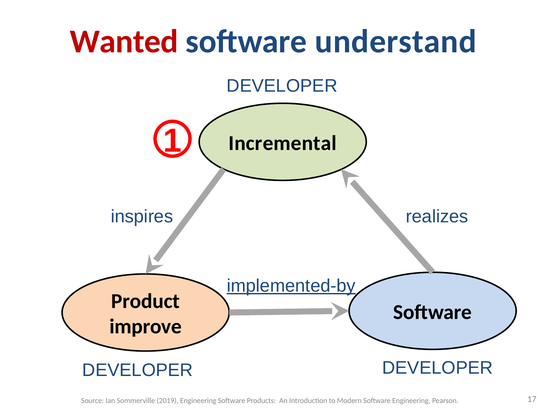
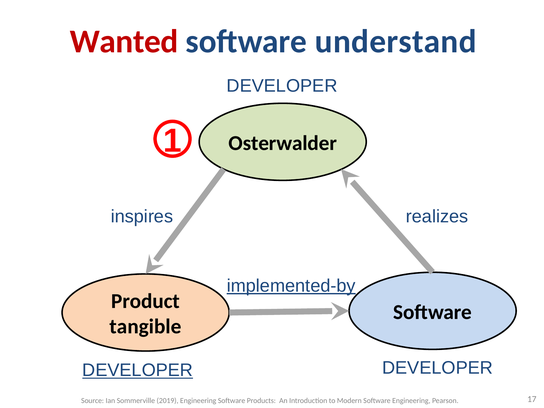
Incremental: Incremental -> Osterwalder
improve: improve -> tangible
DEVELOPER at (138, 370) underline: none -> present
